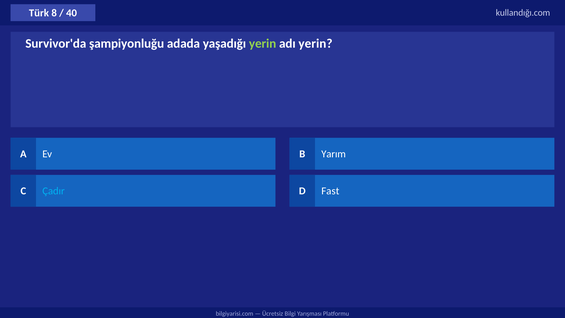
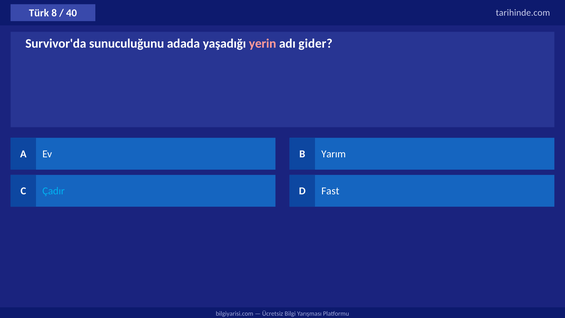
kullandığı.com: kullandığı.com -> tarihinde.com
şampiyonluğu: şampiyonluğu -> sunuculuğunu
yerin at (263, 43) colour: light green -> pink
adı yerin: yerin -> gider
